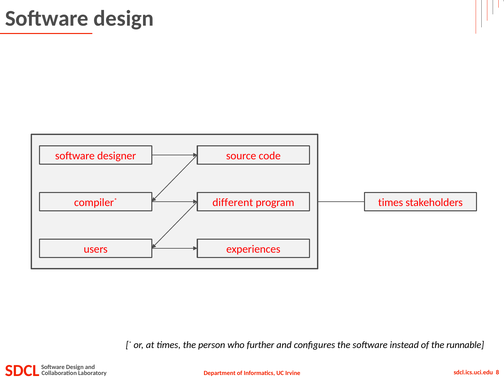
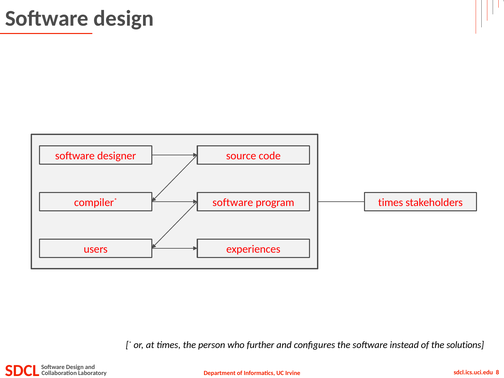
different at (233, 202): different -> software
runnable: runnable -> solutions
